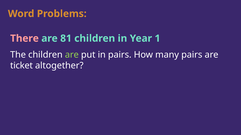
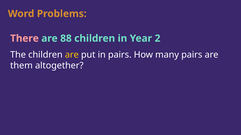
81: 81 -> 88
1: 1 -> 2
are at (72, 55) colour: light green -> yellow
ticket: ticket -> them
